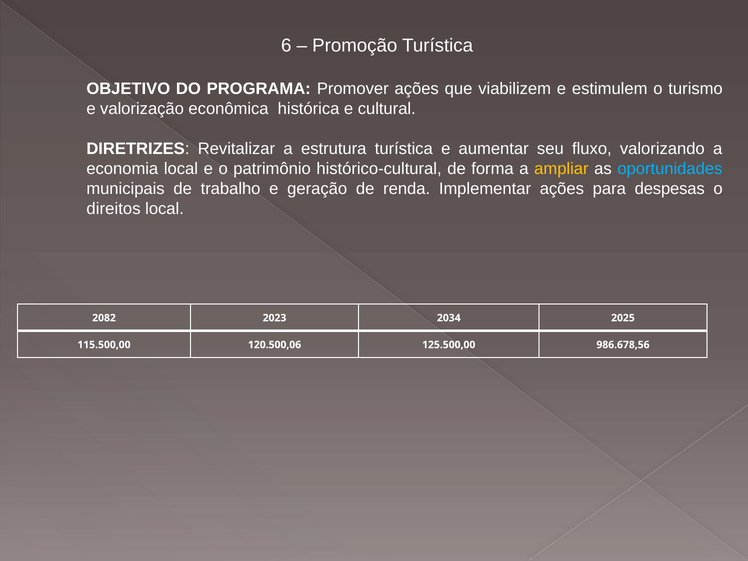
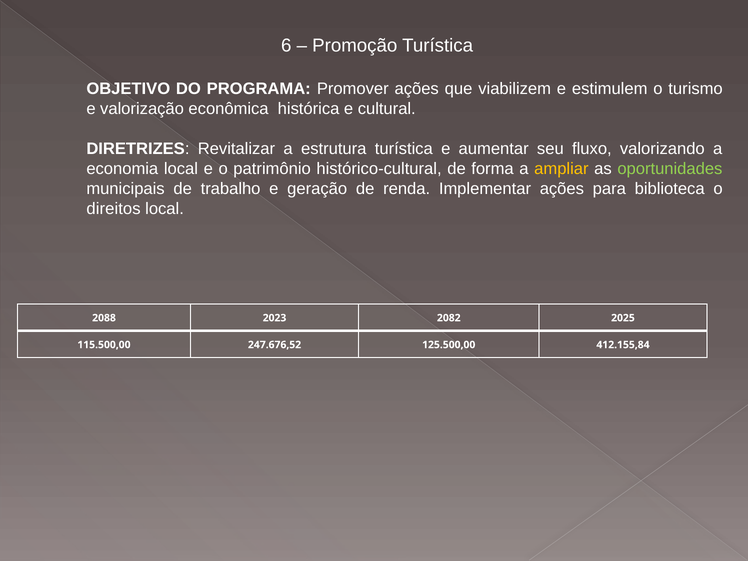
oportunidades colour: light blue -> light green
despesas: despesas -> biblioteca
2082: 2082 -> 2088
2034: 2034 -> 2082
120.500,06: 120.500,06 -> 247.676,52
986.678,56: 986.678,56 -> 412.155,84
